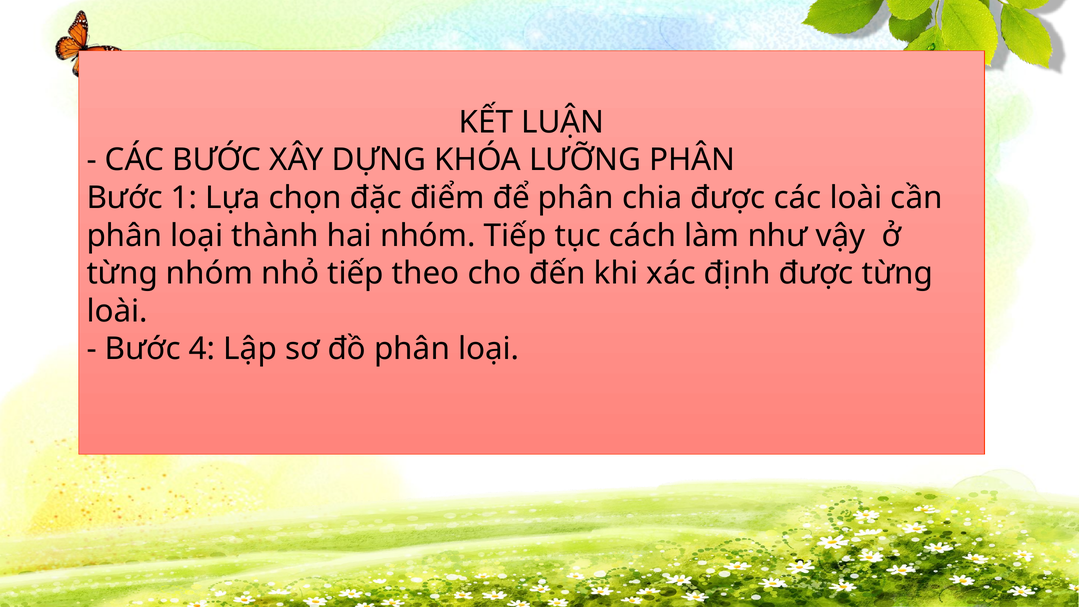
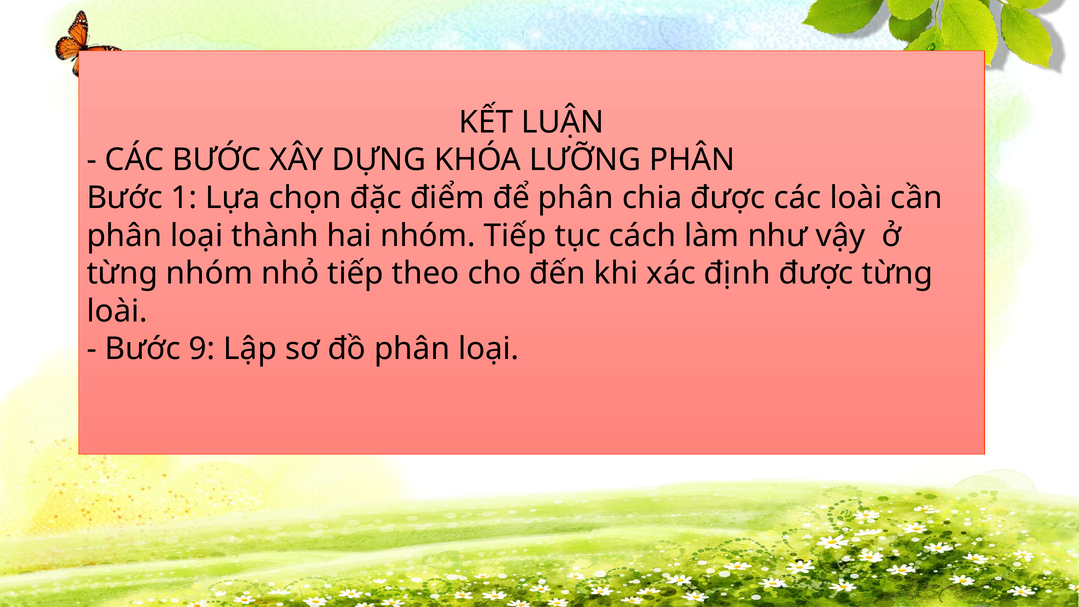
4: 4 -> 9
